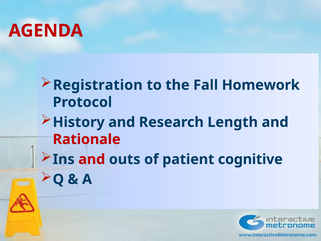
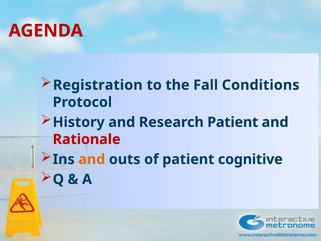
Homework: Homework -> Conditions
Research Length: Length -> Patient
and at (92, 159) colour: red -> orange
